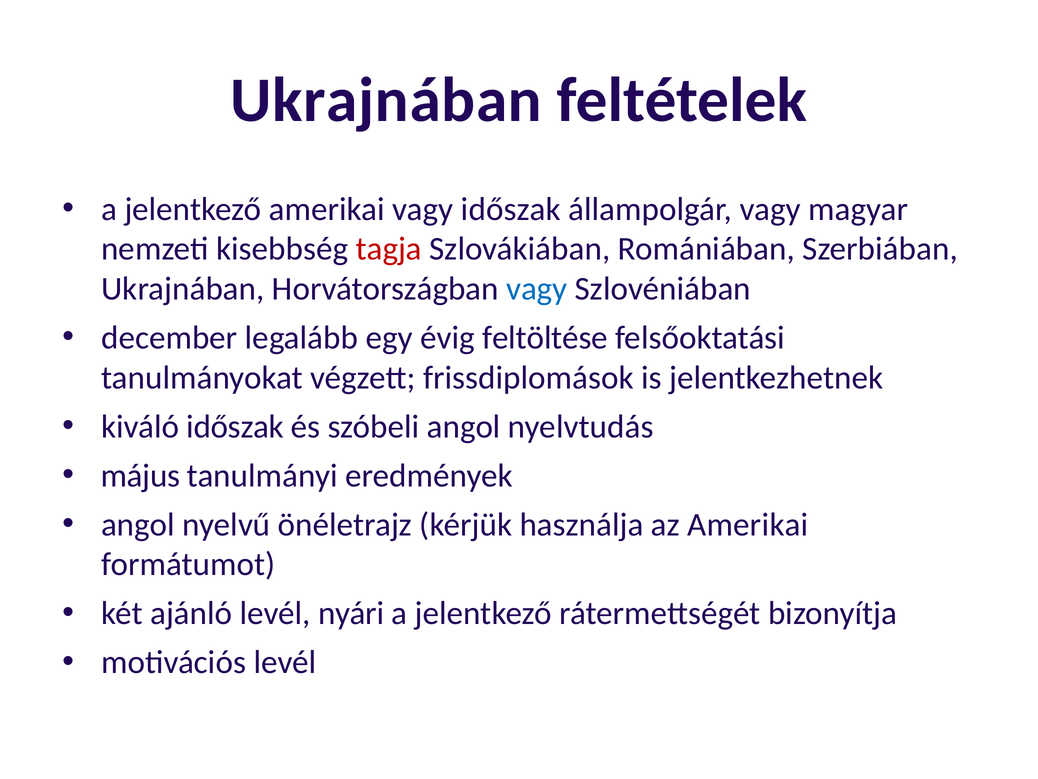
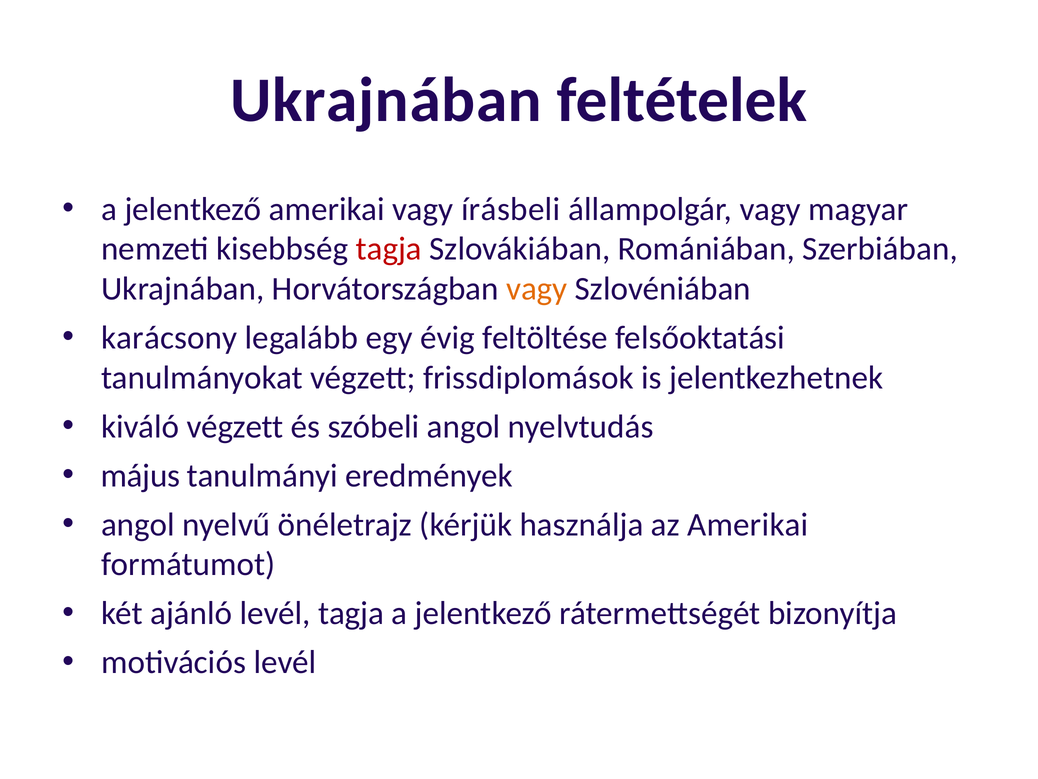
vagy időszak: időszak -> írásbeli
vagy at (537, 289) colour: blue -> orange
december: december -> karácsony
kiváló időszak: időszak -> végzett
levél nyári: nyári -> tagja
